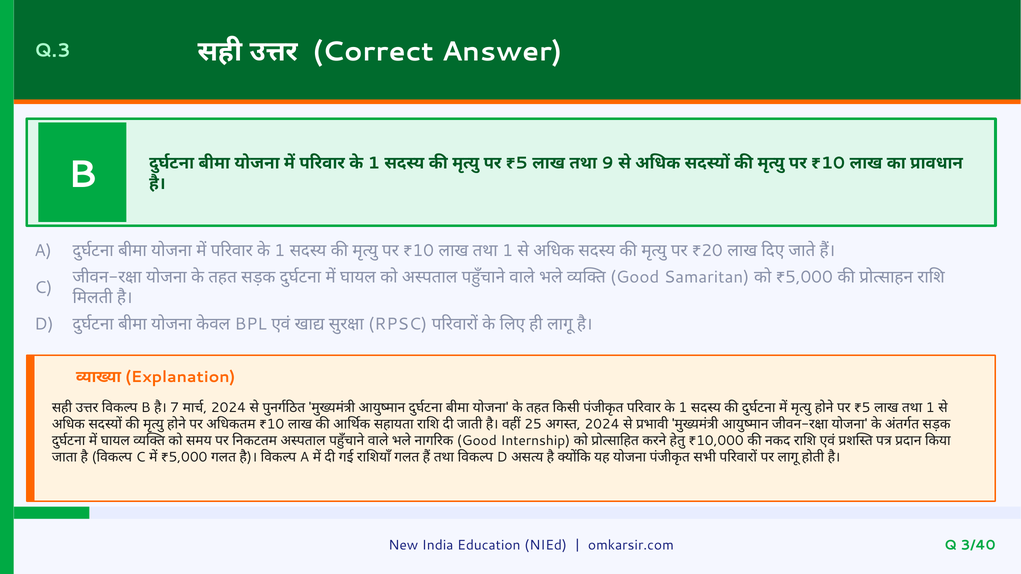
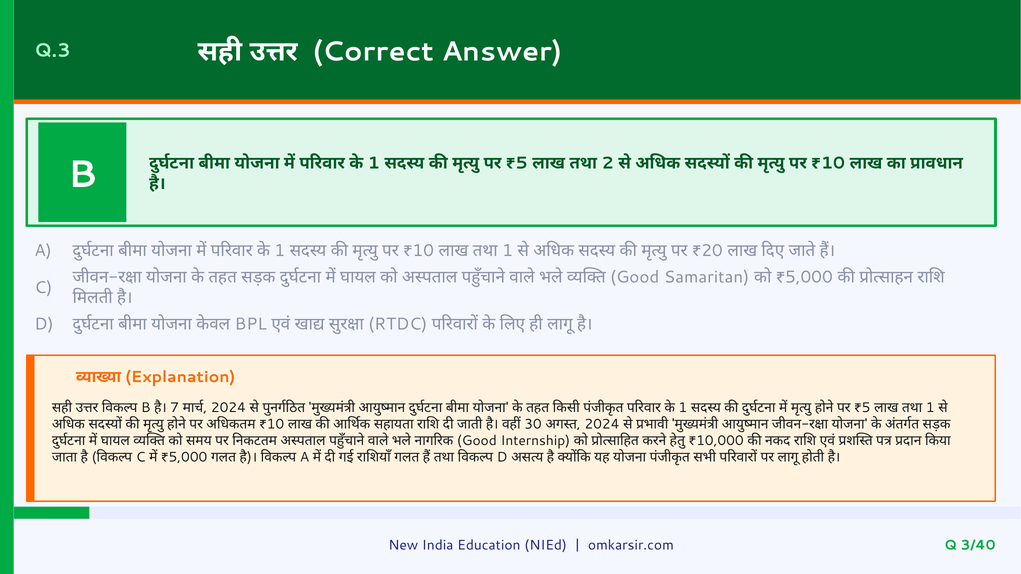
9: 9 -> 2
RPSC: RPSC -> RTDC
25: 25 -> 30
